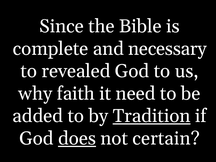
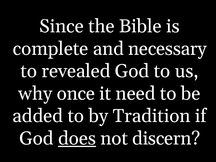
faith: faith -> once
Tradition underline: present -> none
certain: certain -> discern
